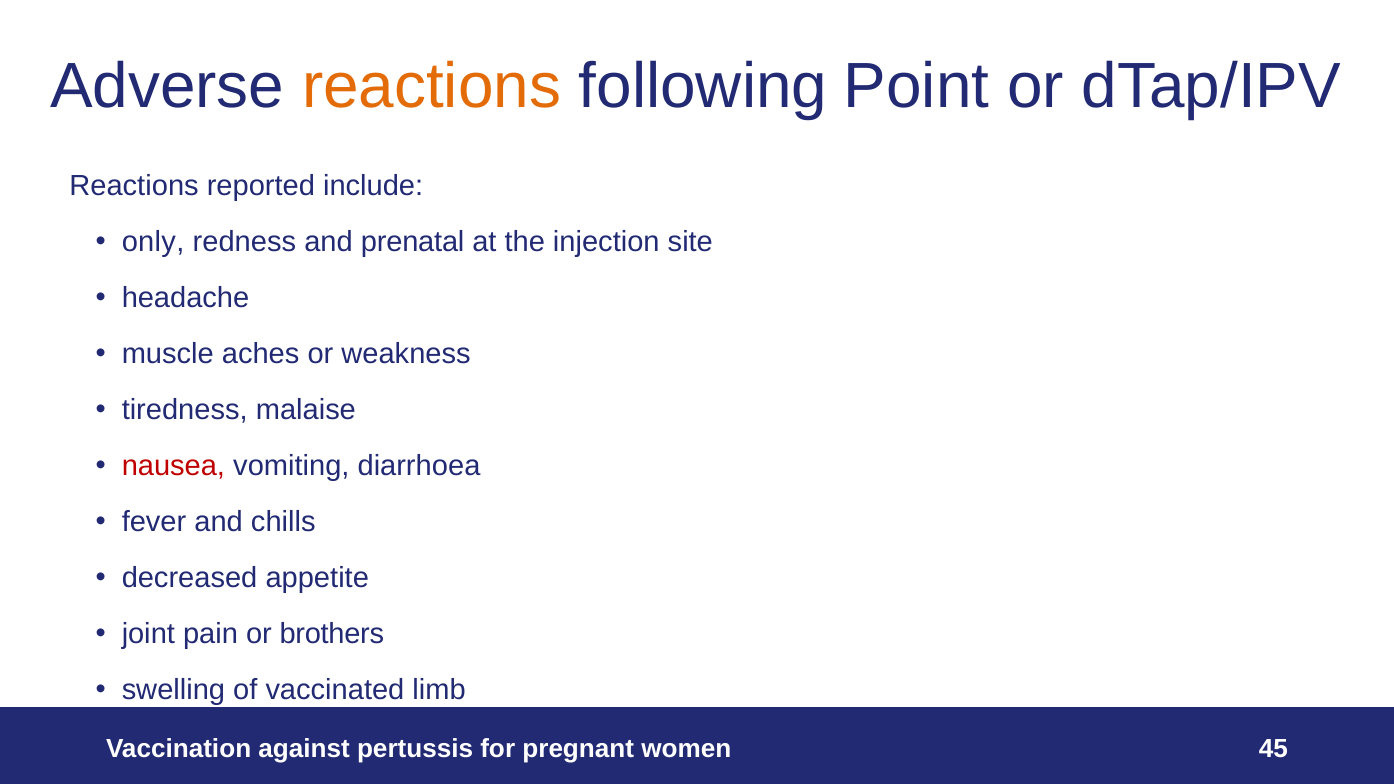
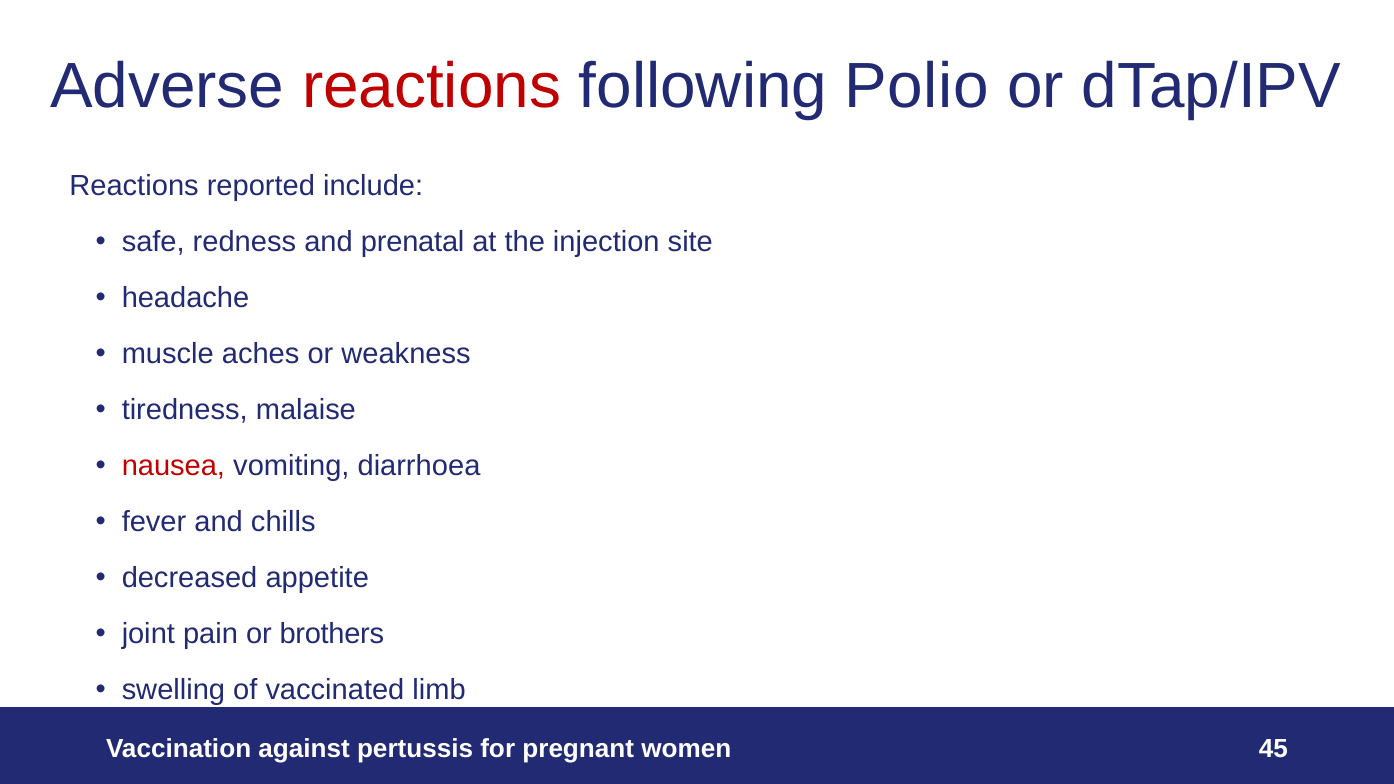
reactions at (432, 86) colour: orange -> red
Point: Point -> Polio
only: only -> safe
